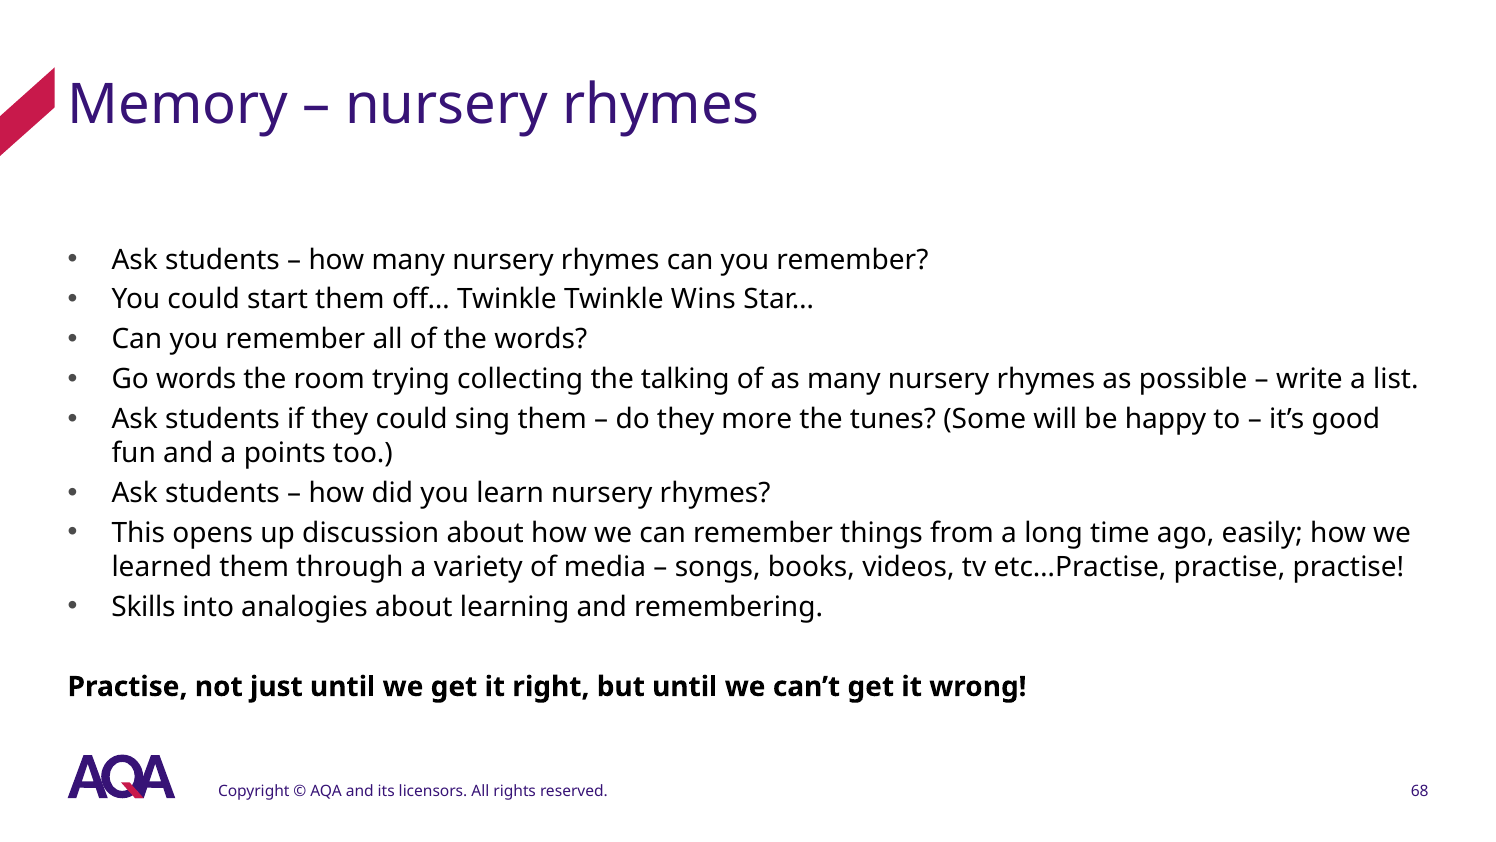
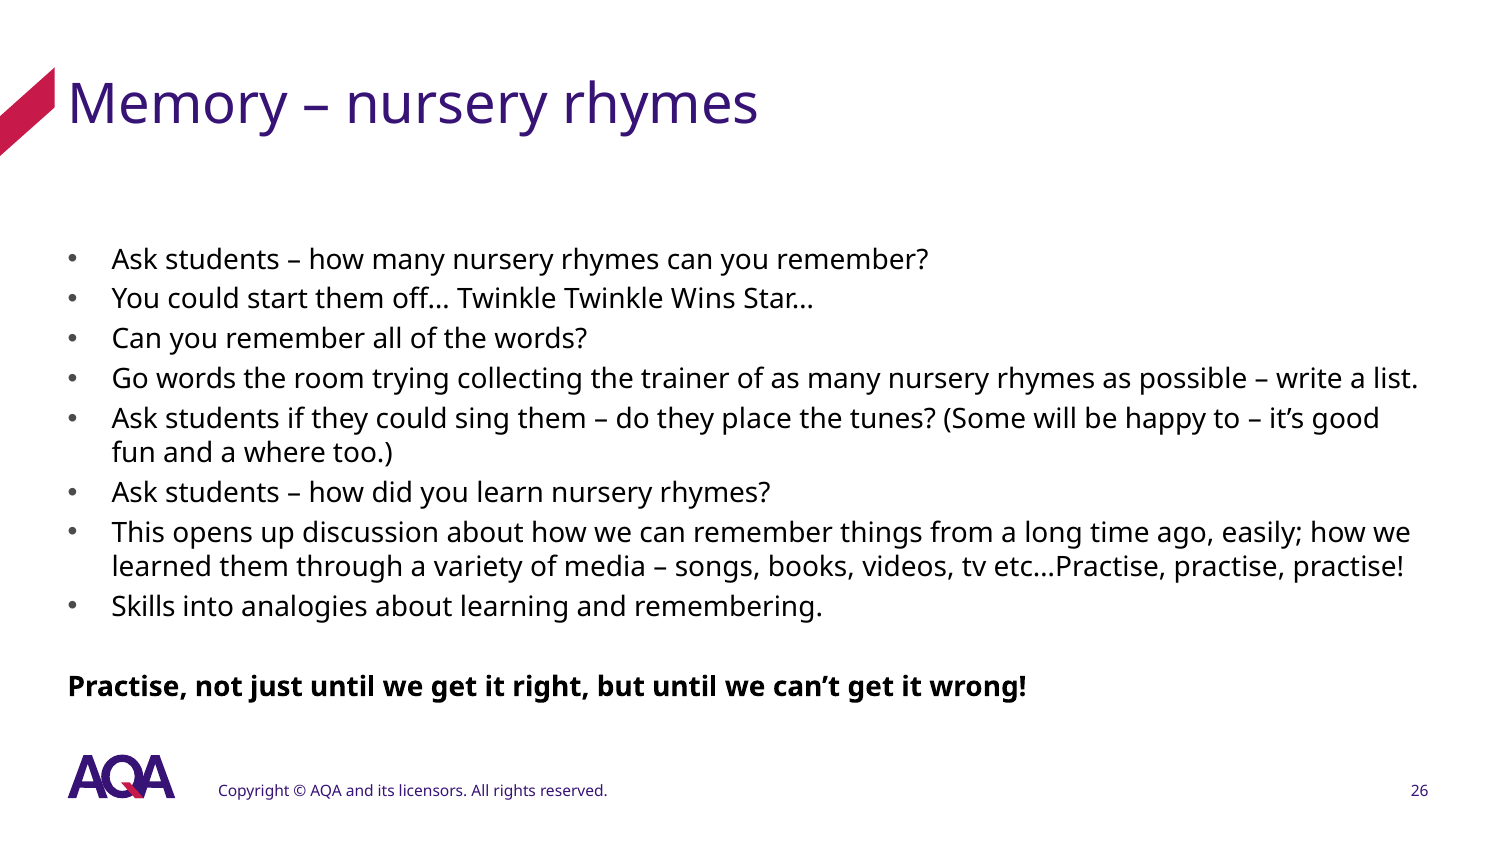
talking: talking -> trainer
more: more -> place
points: points -> where
68: 68 -> 26
